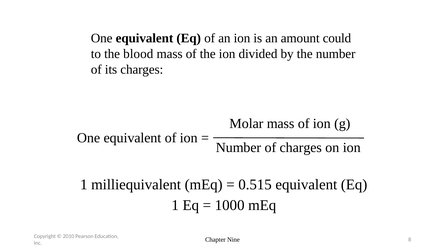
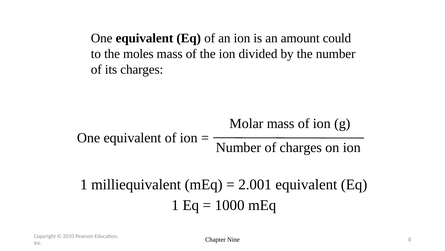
blood: blood -> moles
0.515: 0.515 -> 2.001
